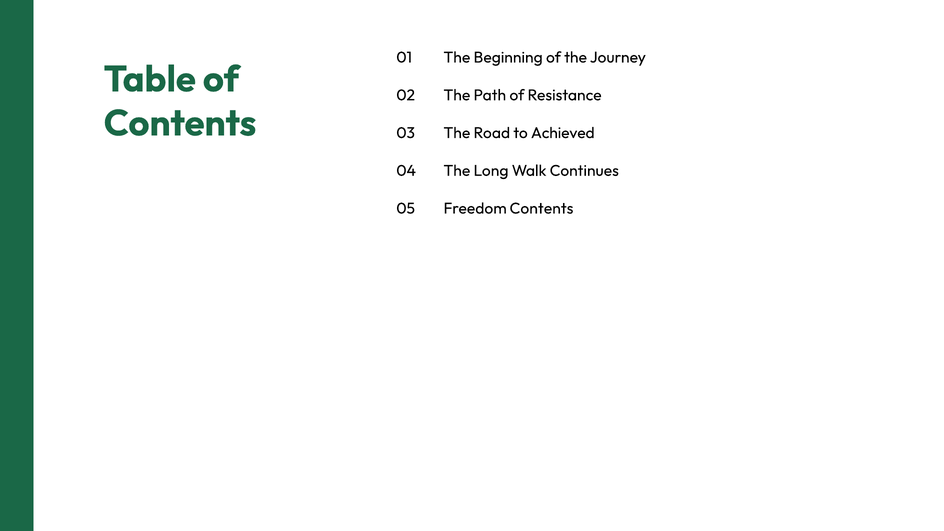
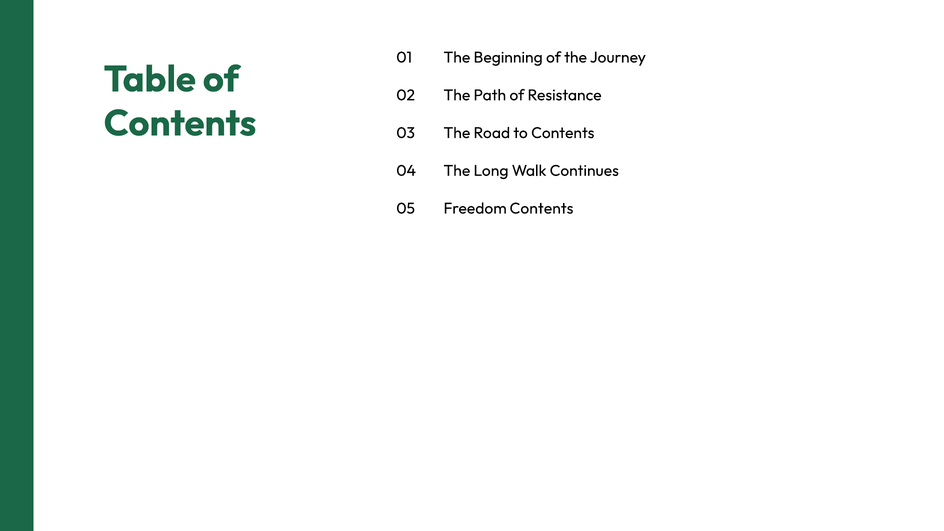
to Achieved: Achieved -> Contents
